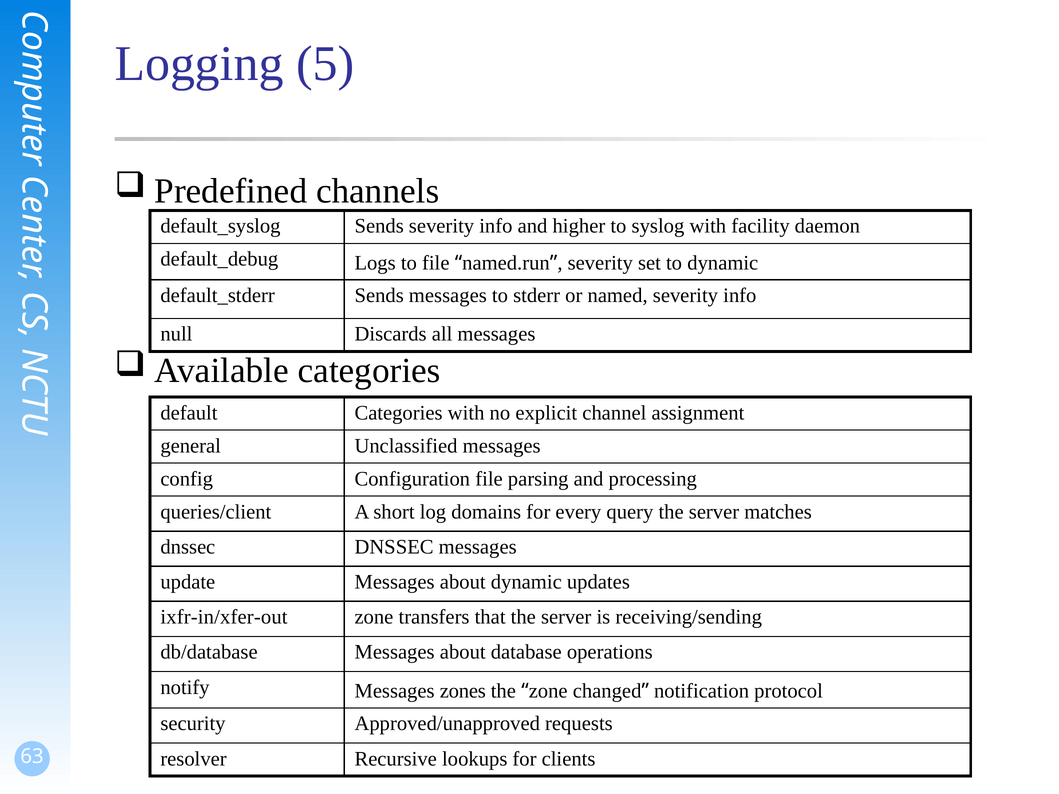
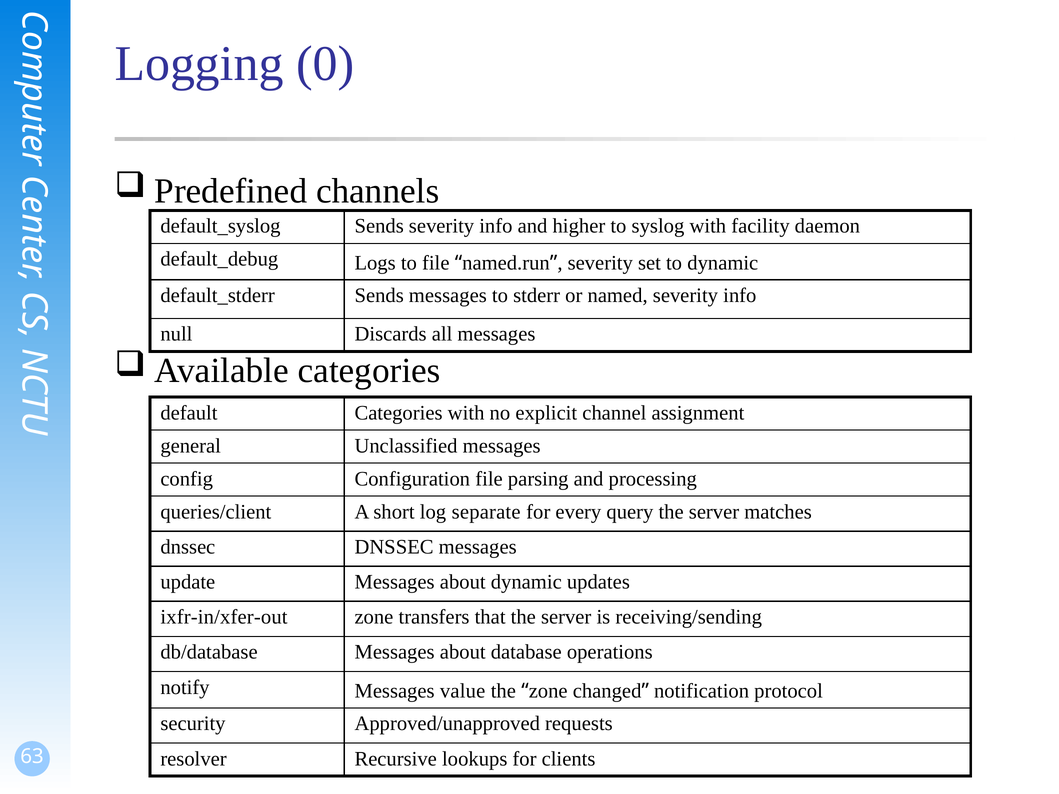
5: 5 -> 0
domains: domains -> separate
zones: zones -> value
